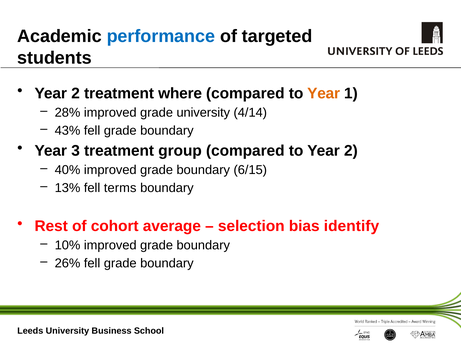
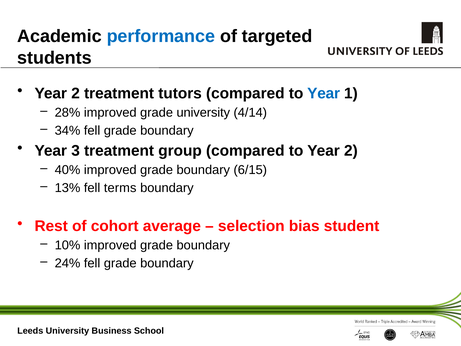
where: where -> tutors
Year at (324, 93) colour: orange -> blue
43%: 43% -> 34%
identify: identify -> student
26%: 26% -> 24%
